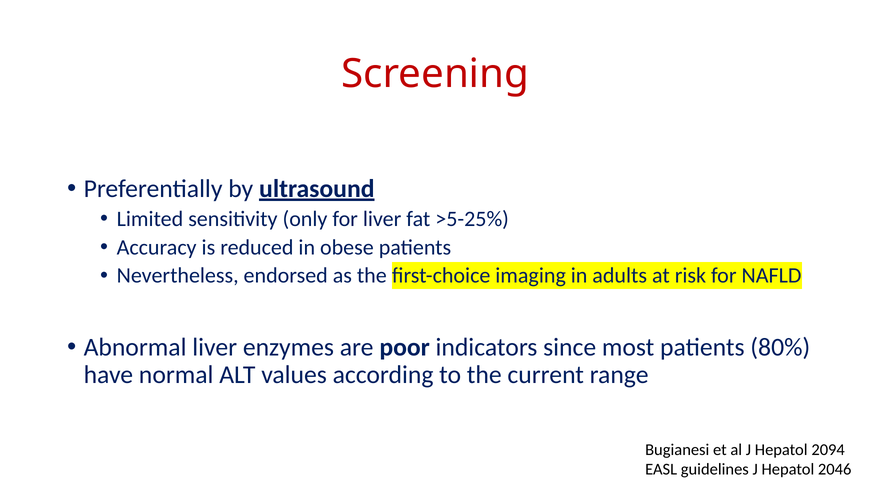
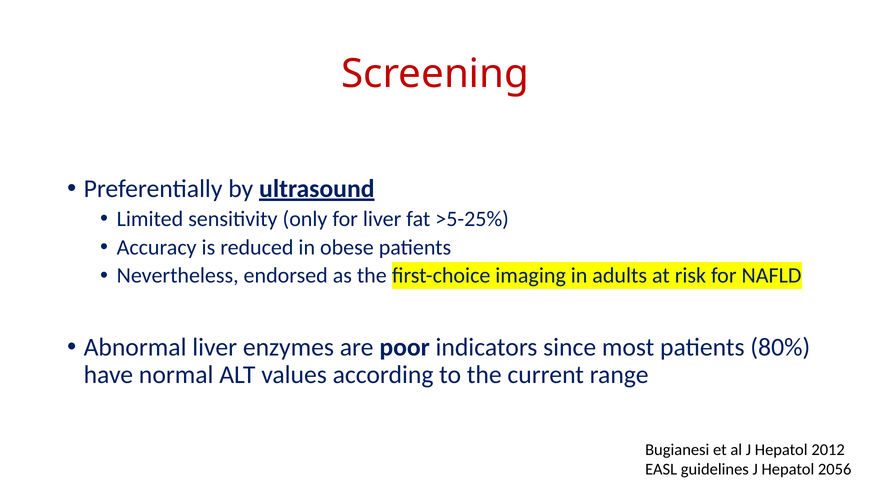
2094: 2094 -> 2012
2046: 2046 -> 2056
